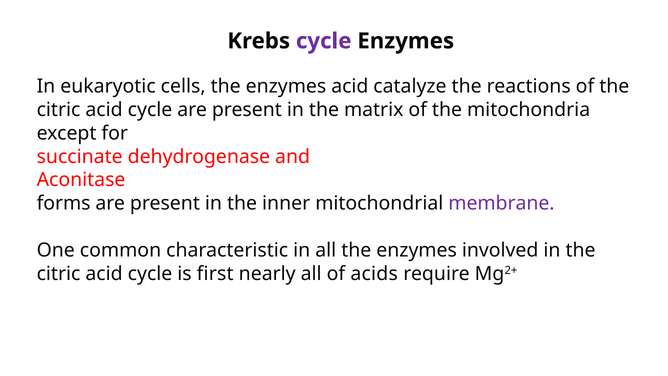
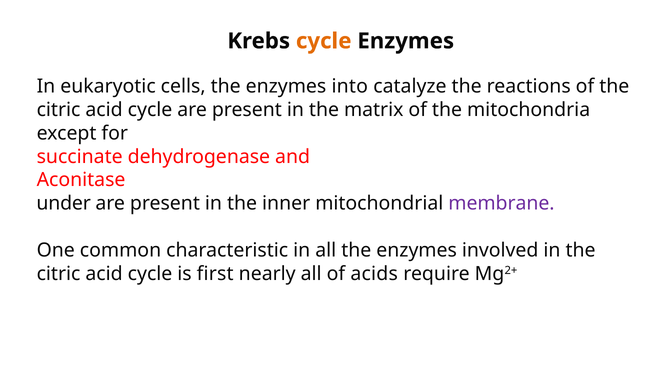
cycle at (324, 41) colour: purple -> orange
enzymes acid: acid -> into
forms: forms -> under
